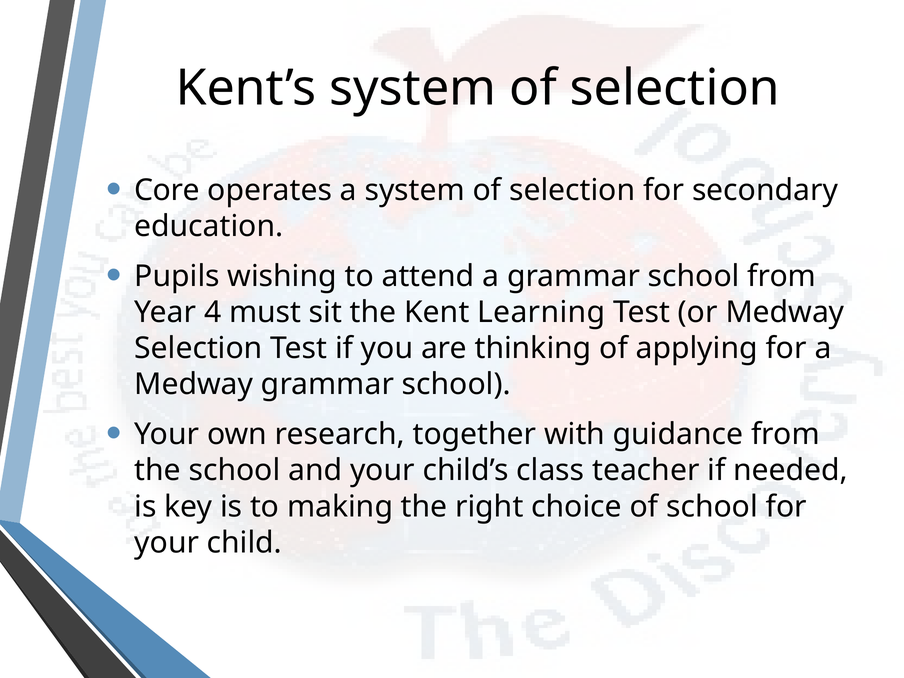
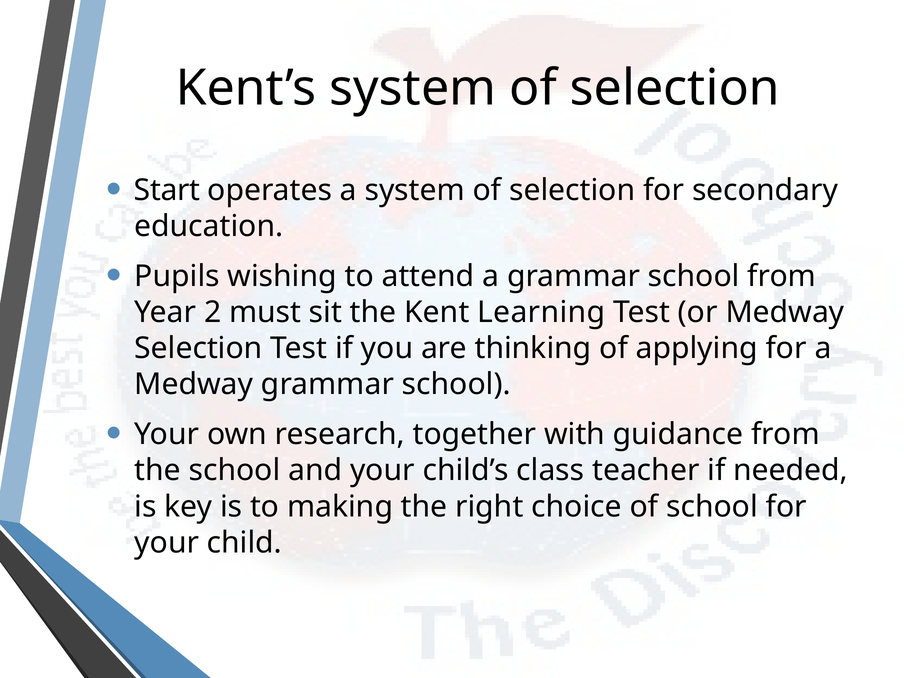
Core: Core -> Start
4: 4 -> 2
